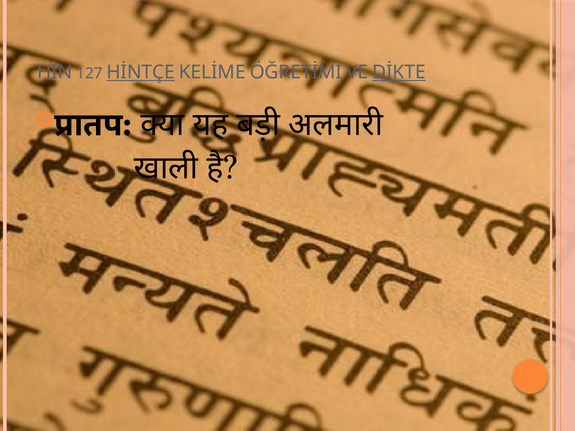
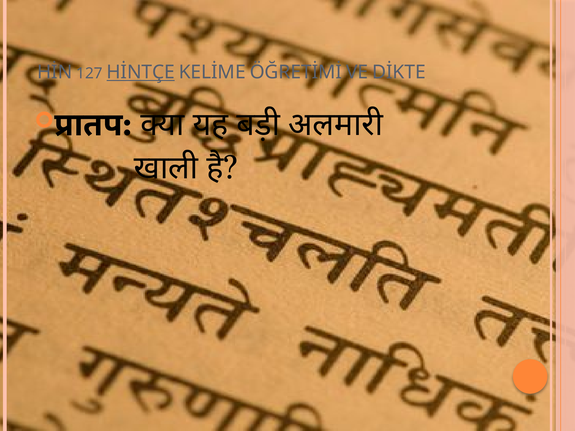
DİKTE underline: present -> none
